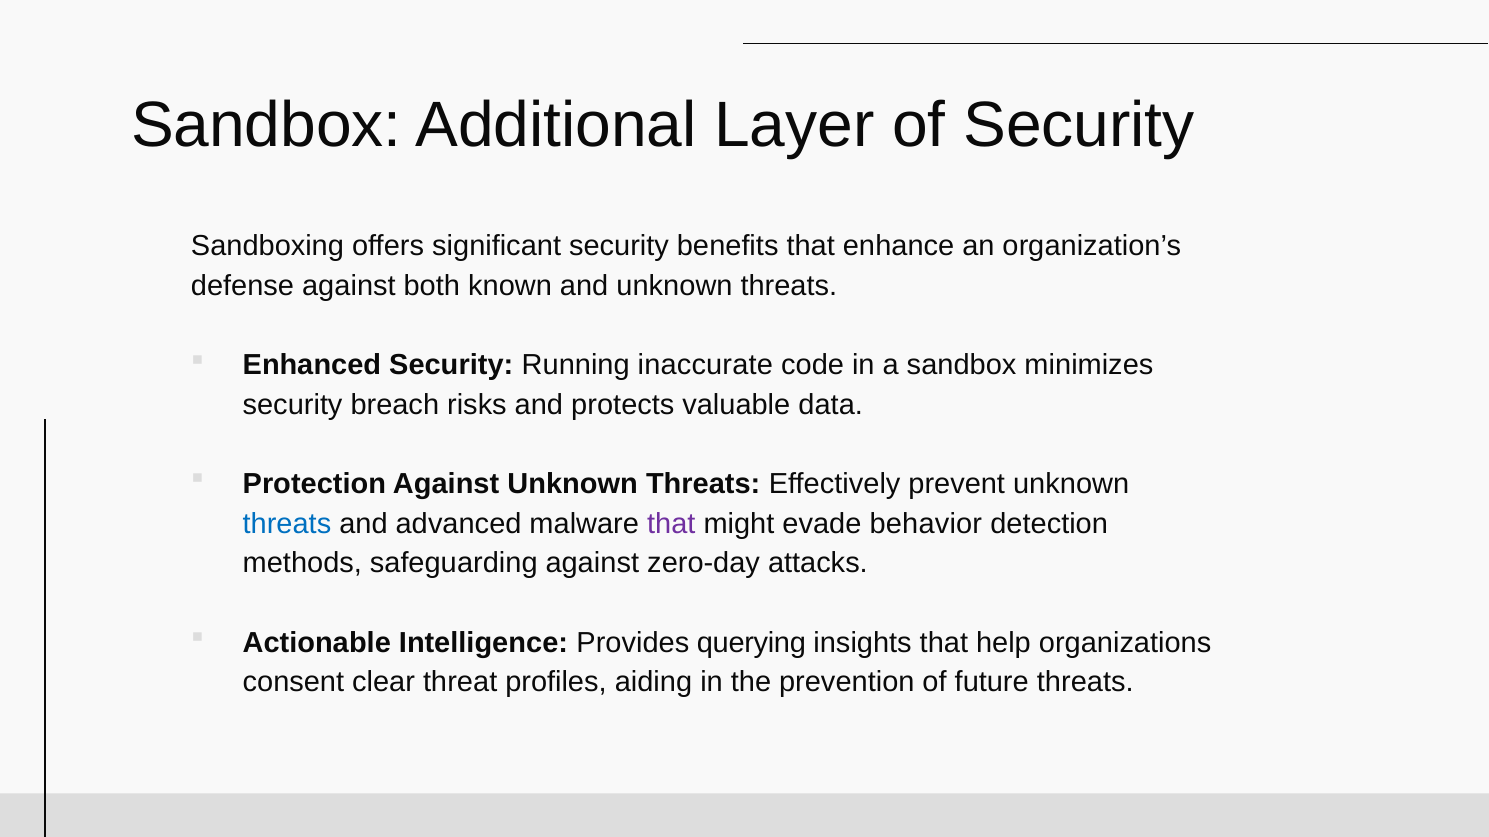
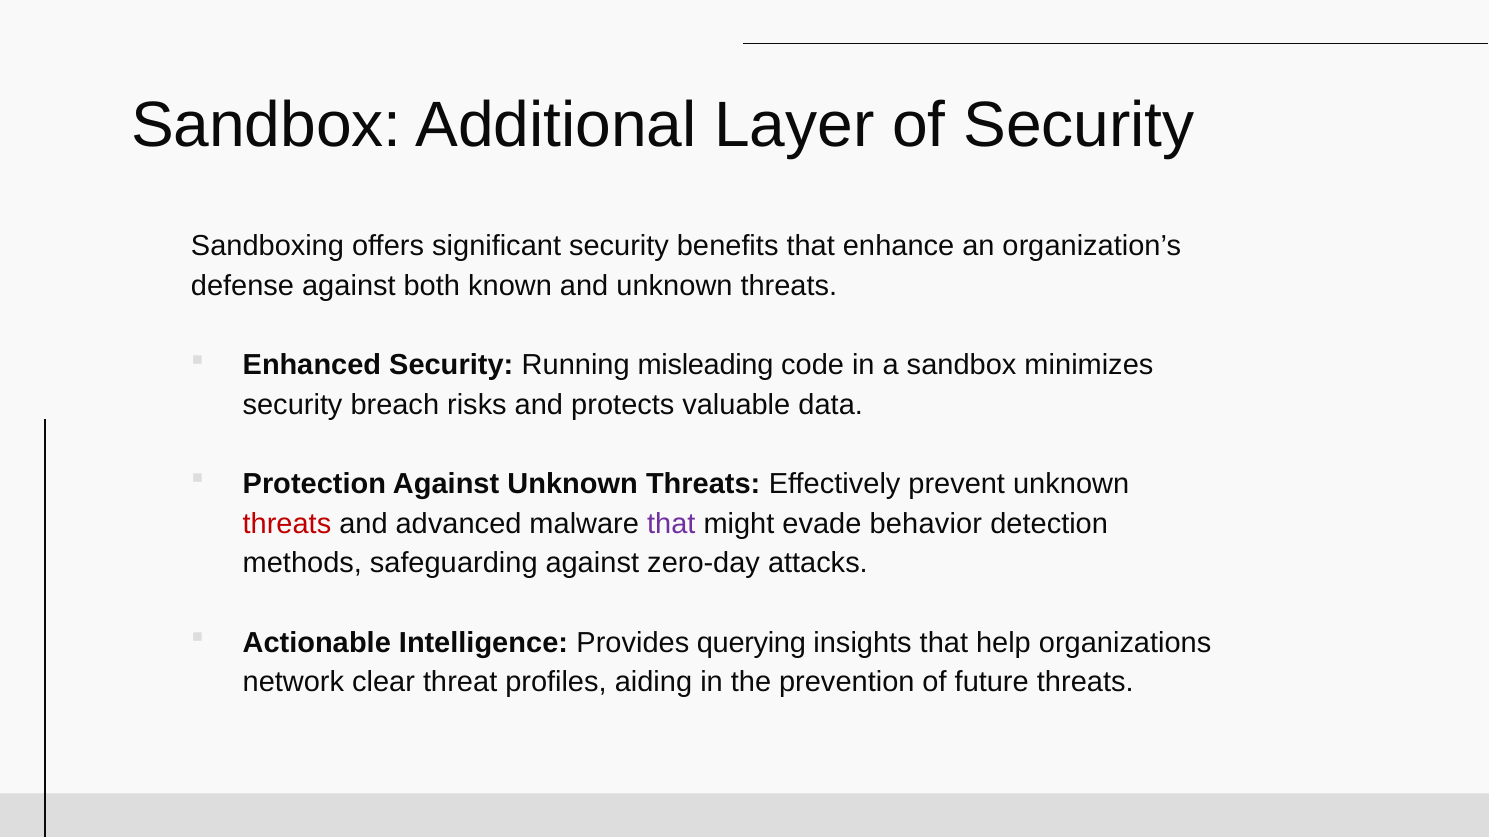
inaccurate: inaccurate -> misleading
threats at (287, 524) colour: blue -> red
consent: consent -> network
